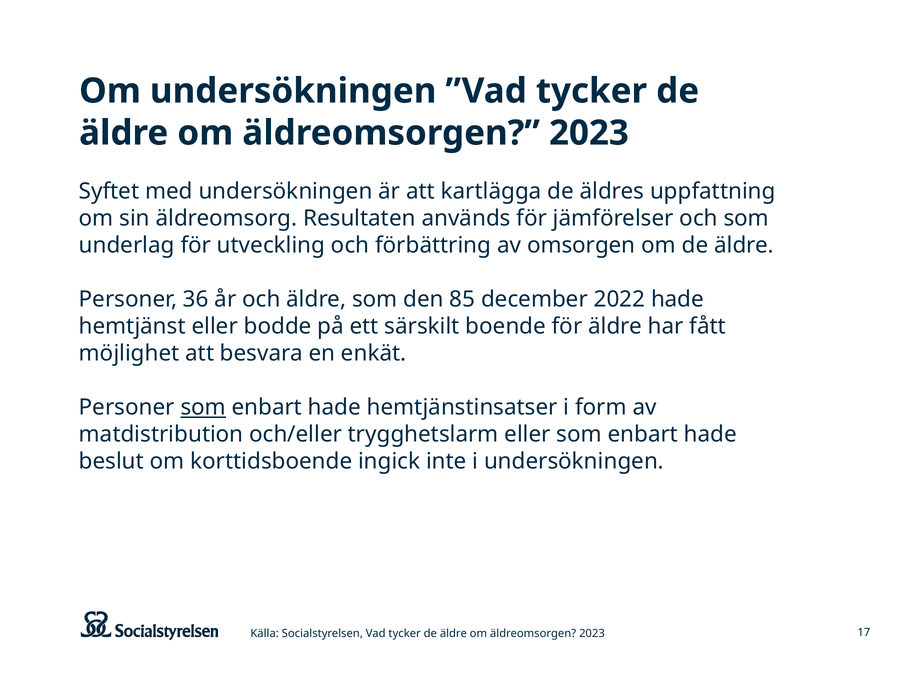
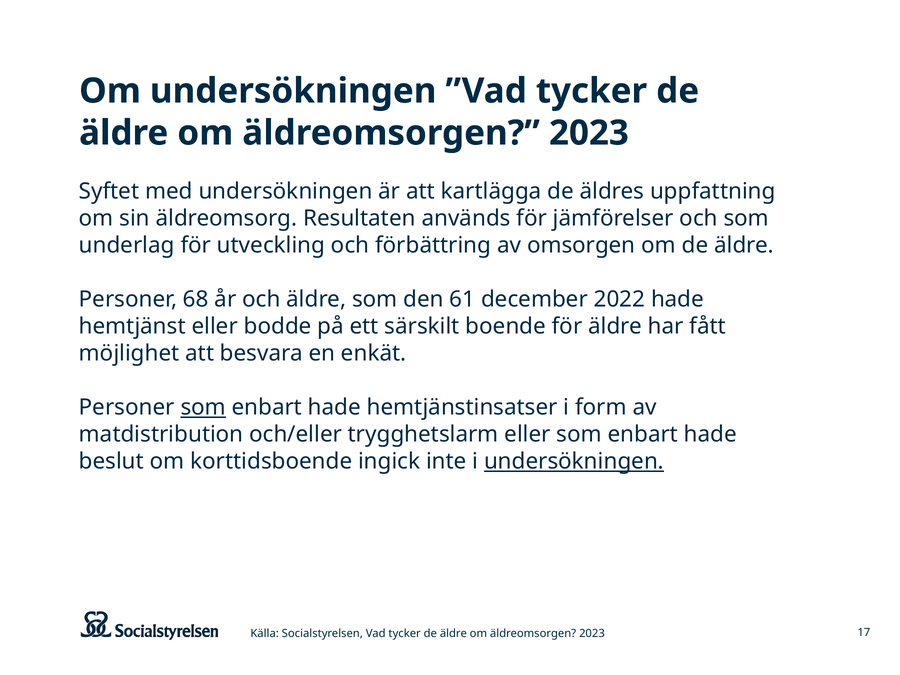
36: 36 -> 68
85: 85 -> 61
undersökningen at (574, 462) underline: none -> present
